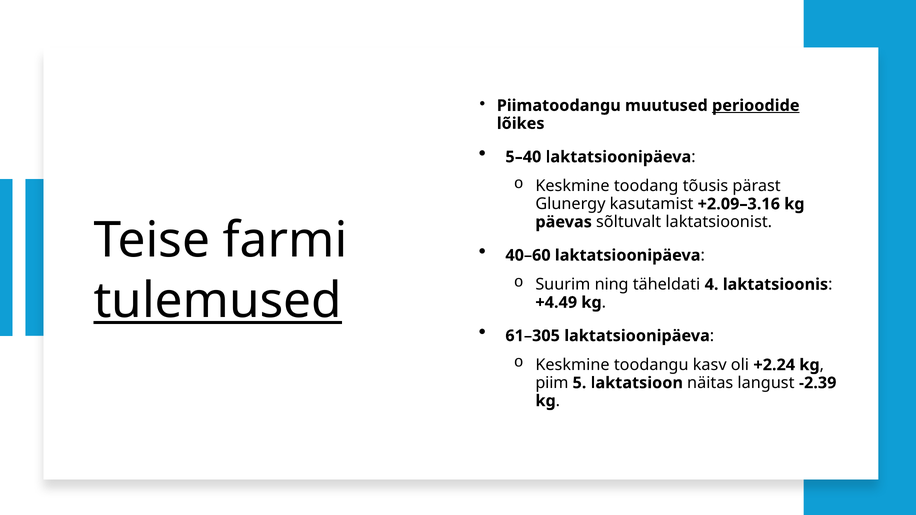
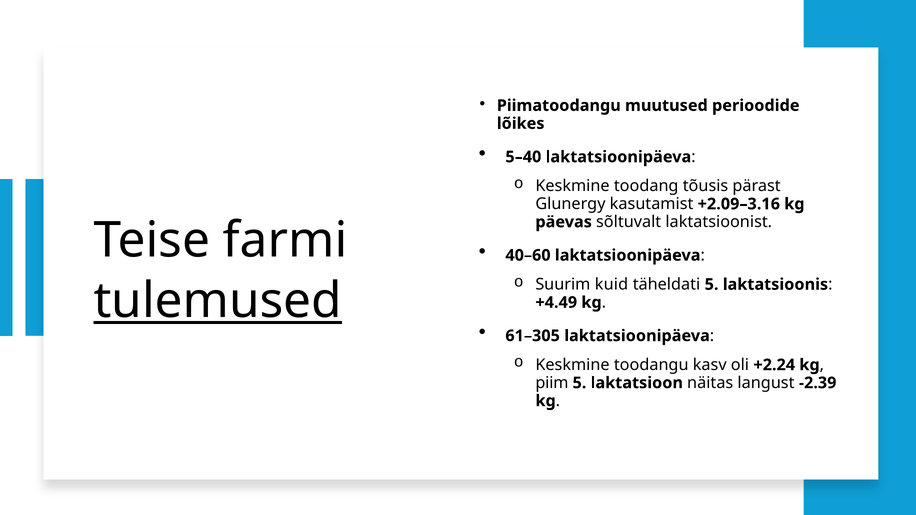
perioodide underline: present -> none
ning: ning -> kuid
täheldati 4: 4 -> 5
